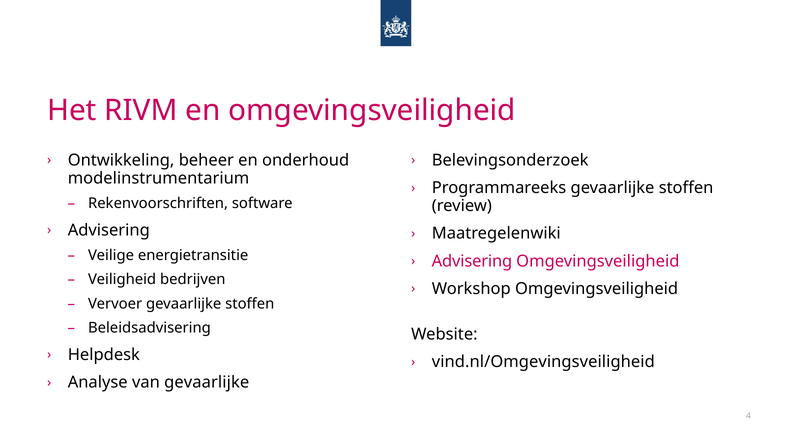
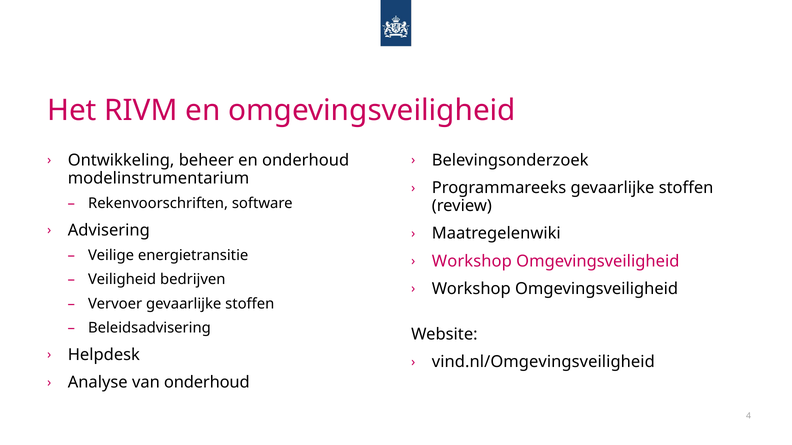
Advisering at (472, 261): Advisering -> Workshop
van gevaarlijke: gevaarlijke -> onderhoud
